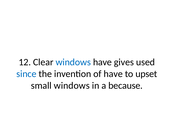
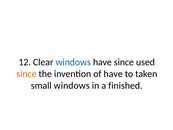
have gives: gives -> since
since at (26, 74) colour: blue -> orange
upset: upset -> taken
because: because -> finished
